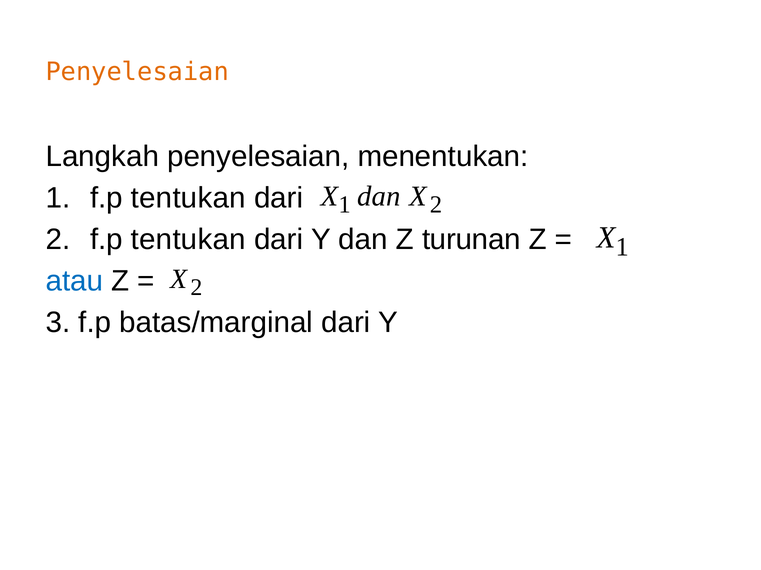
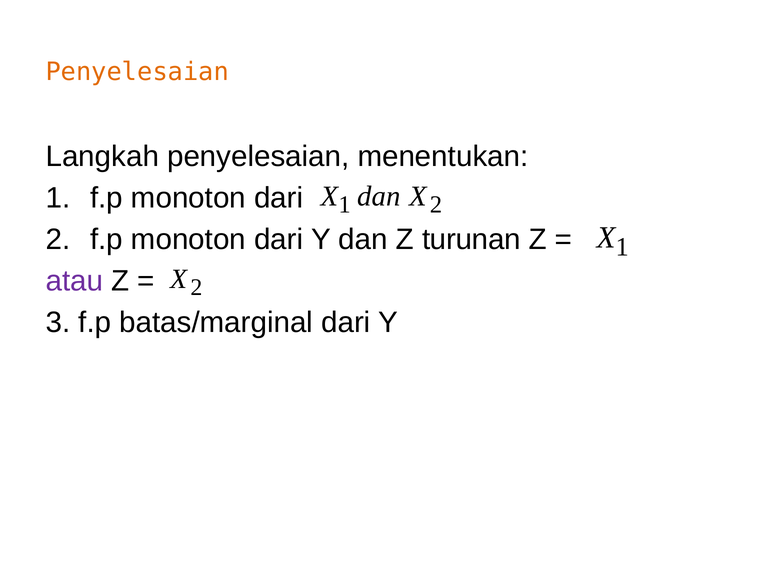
tentukan at (188, 198): tentukan -> monoton
tentukan at (188, 240): tentukan -> monoton
atau colour: blue -> purple
